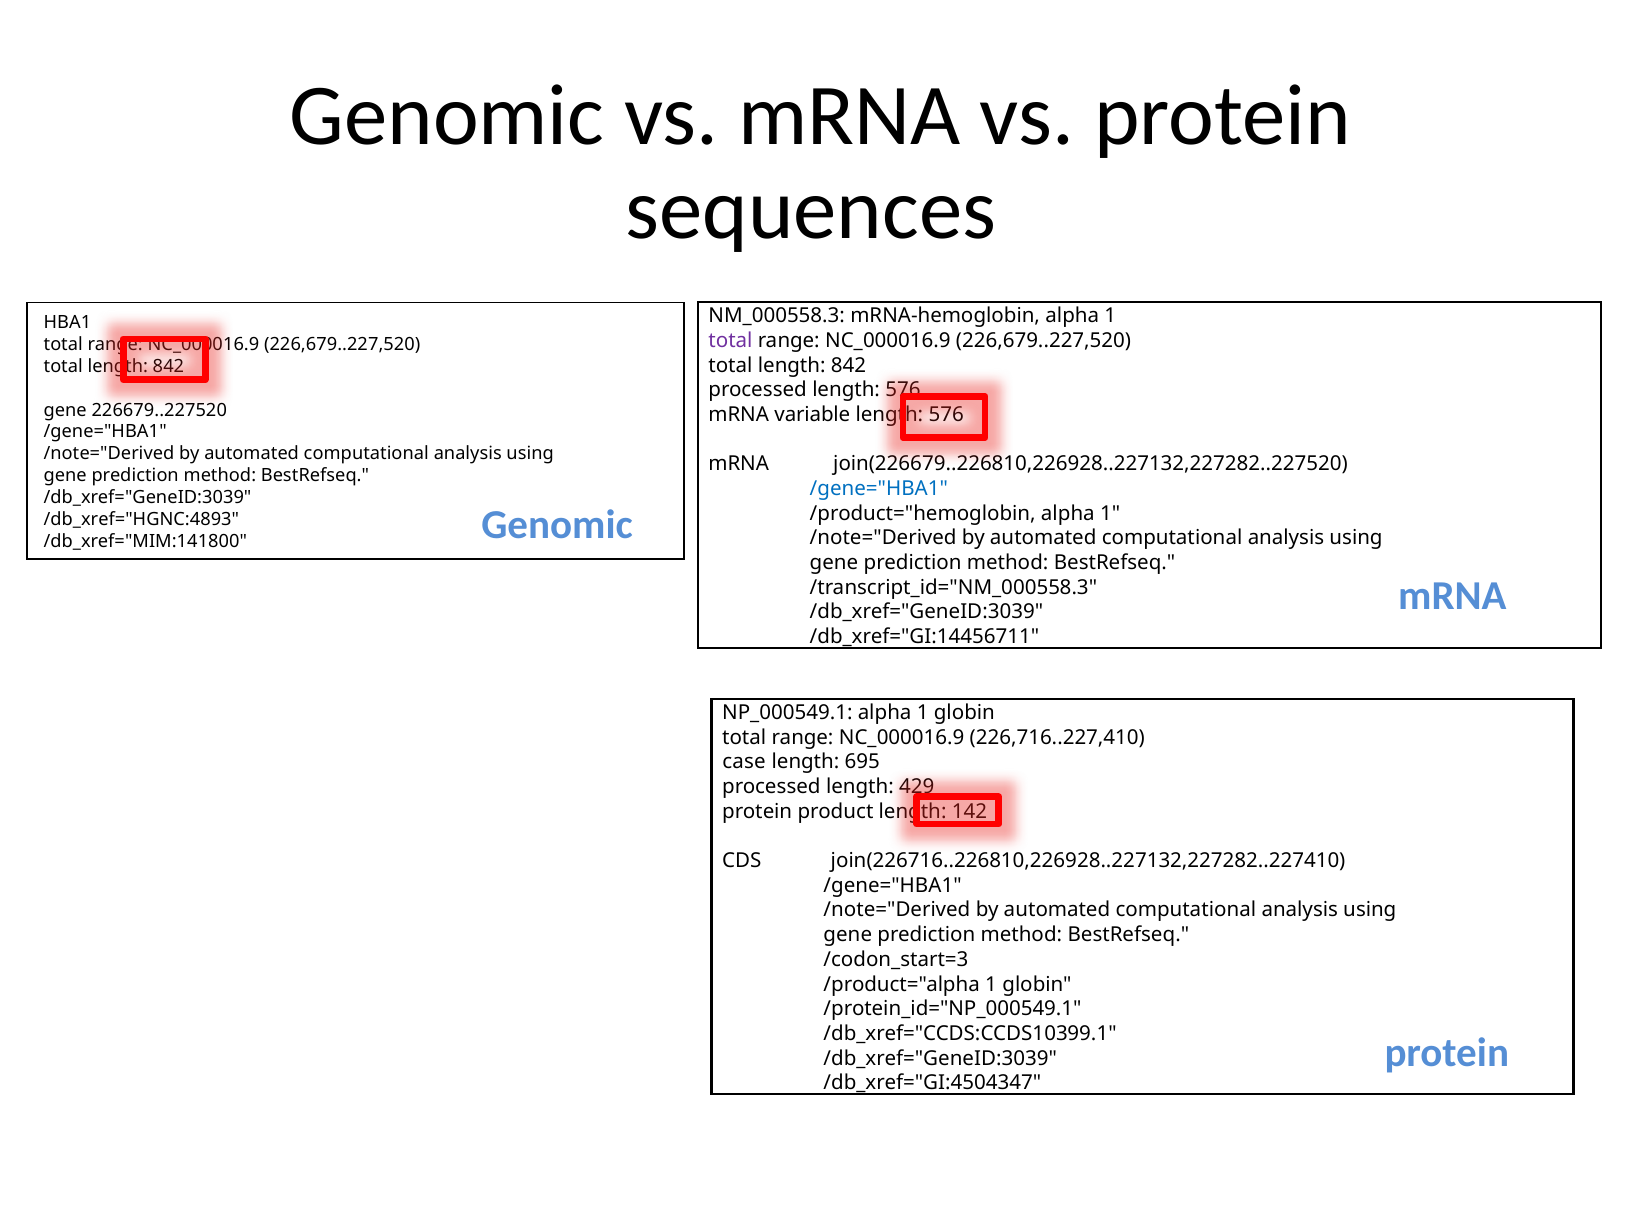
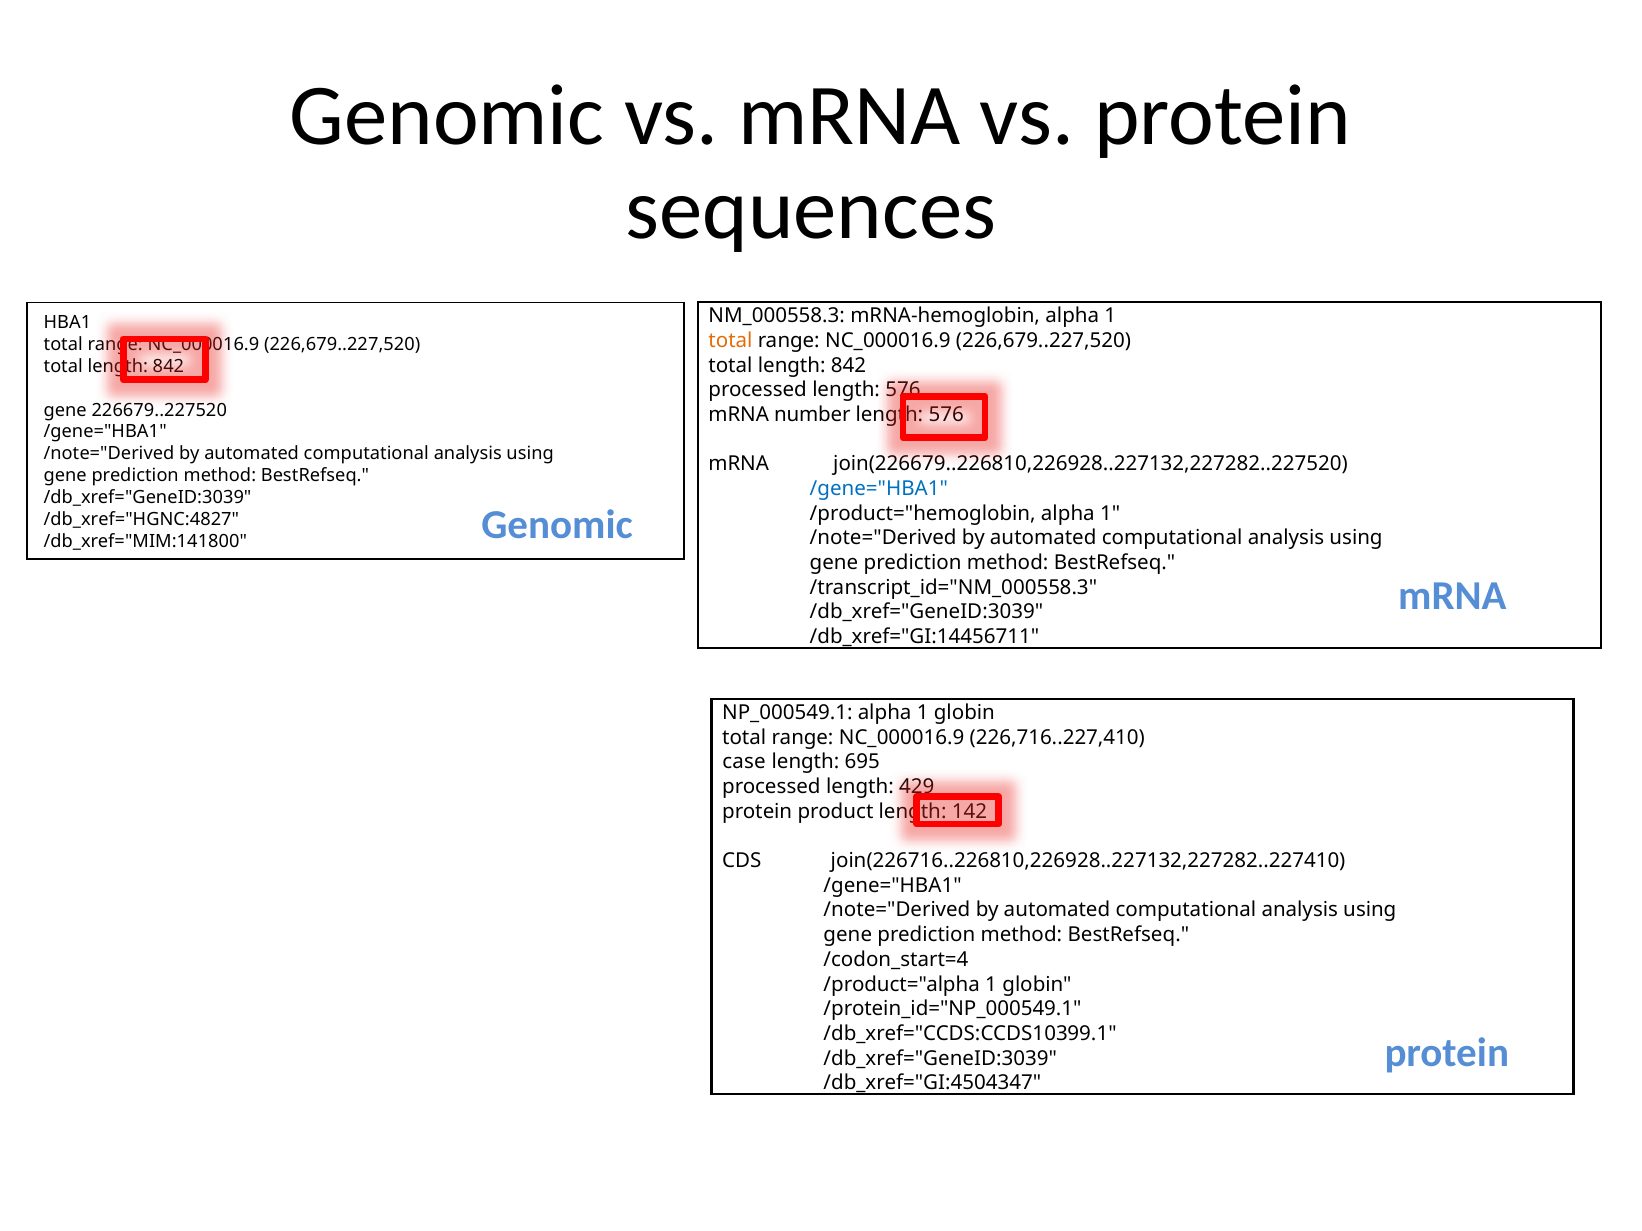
total at (730, 341) colour: purple -> orange
variable: variable -> number
/db_xref="HGNC:4893: /db_xref="HGNC:4893 -> /db_xref="HGNC:4827
/codon_start=3: /codon_start=3 -> /codon_start=4
